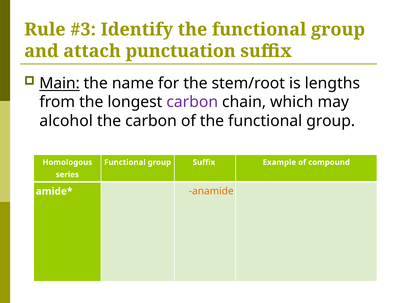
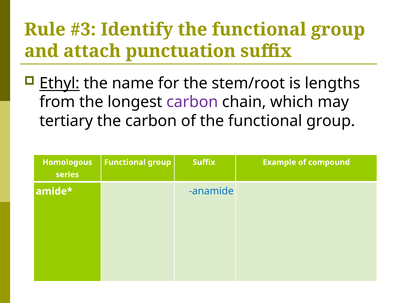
Main: Main -> Ethyl
alcohol: alcohol -> tertiary
anamide colour: orange -> blue
